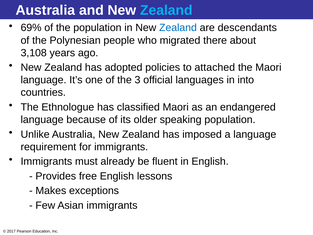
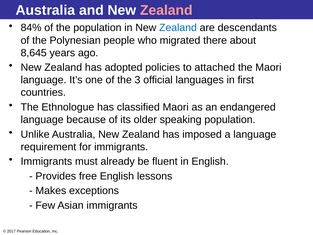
Zealand at (166, 10) colour: light blue -> pink
69%: 69% -> 84%
3,108: 3,108 -> 8,645
into: into -> first
